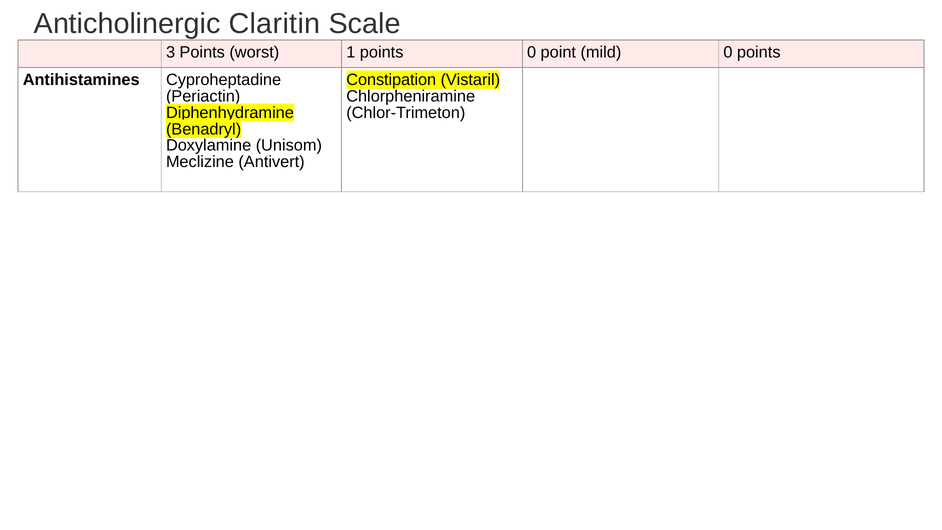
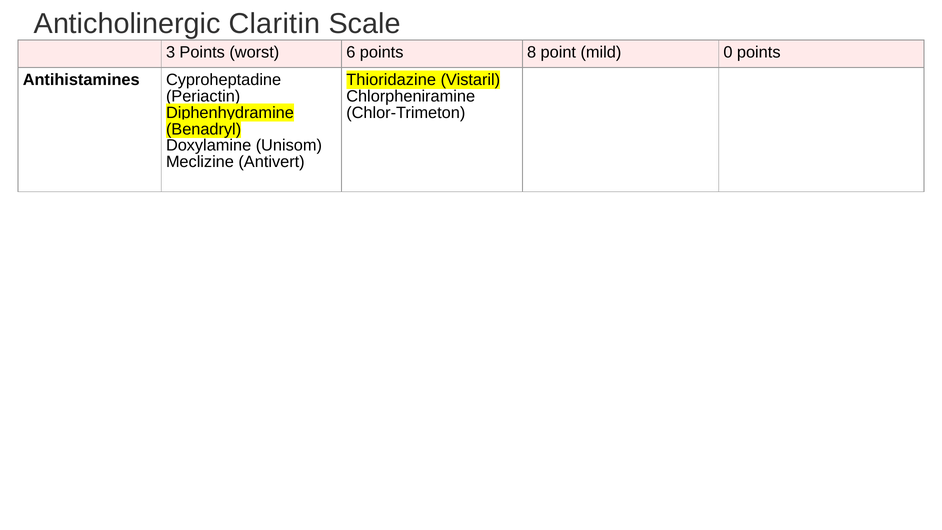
1: 1 -> 6
points 0: 0 -> 8
Constipation: Constipation -> Thioridazine
